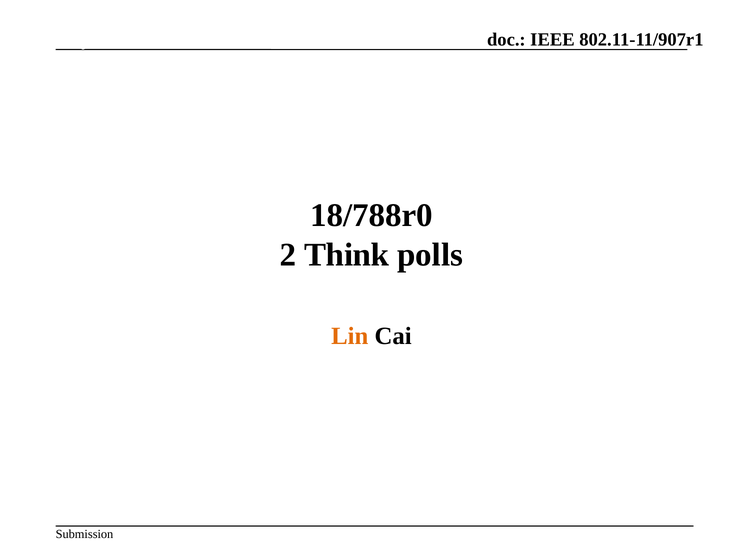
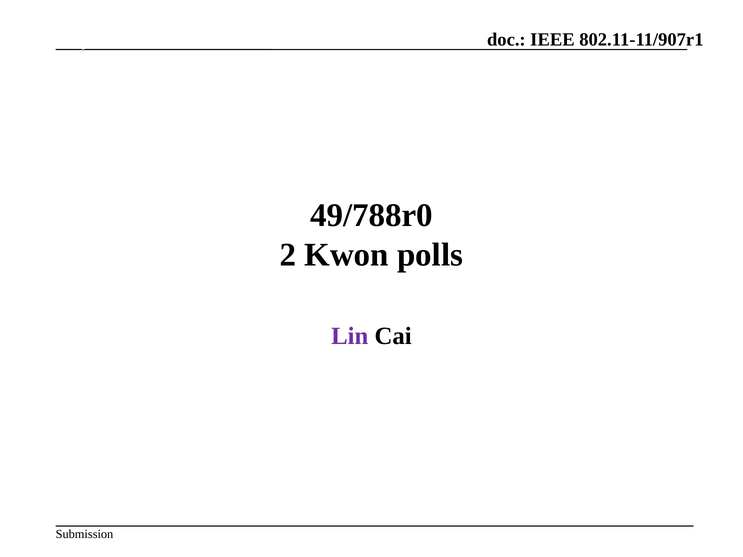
18/788r0: 18/788r0 -> 49/788r0
Think: Think -> Kwon
Lin colour: orange -> purple
